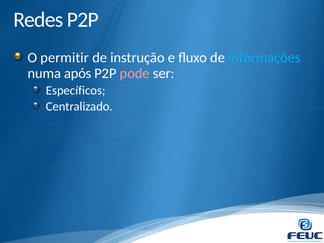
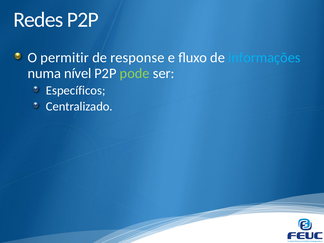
instrução: instrução -> response
após: após -> nível
pode colour: pink -> light green
